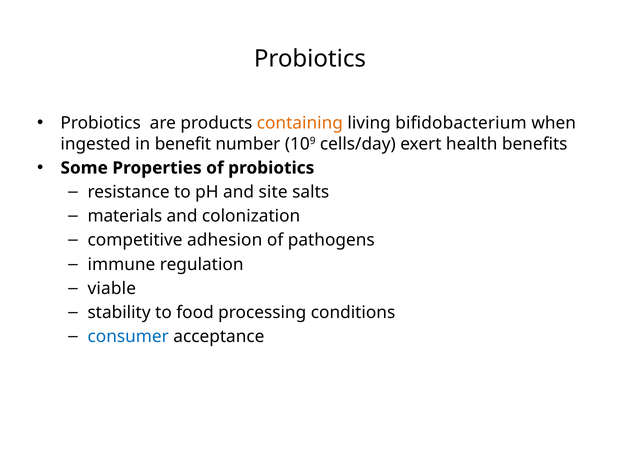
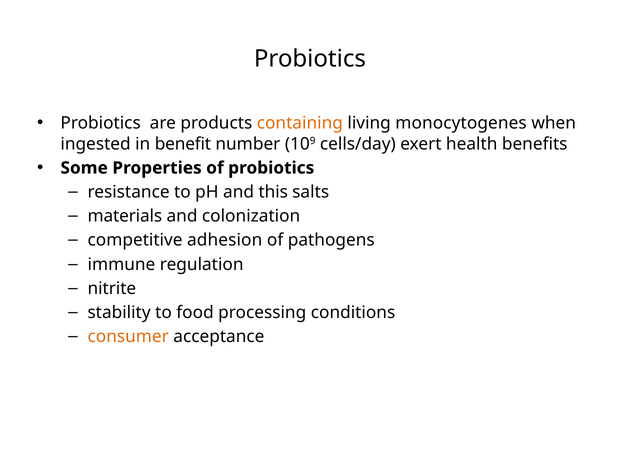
bifidobacterium: bifidobacterium -> monocytogenes
site: site -> this
viable: viable -> nitrite
consumer colour: blue -> orange
